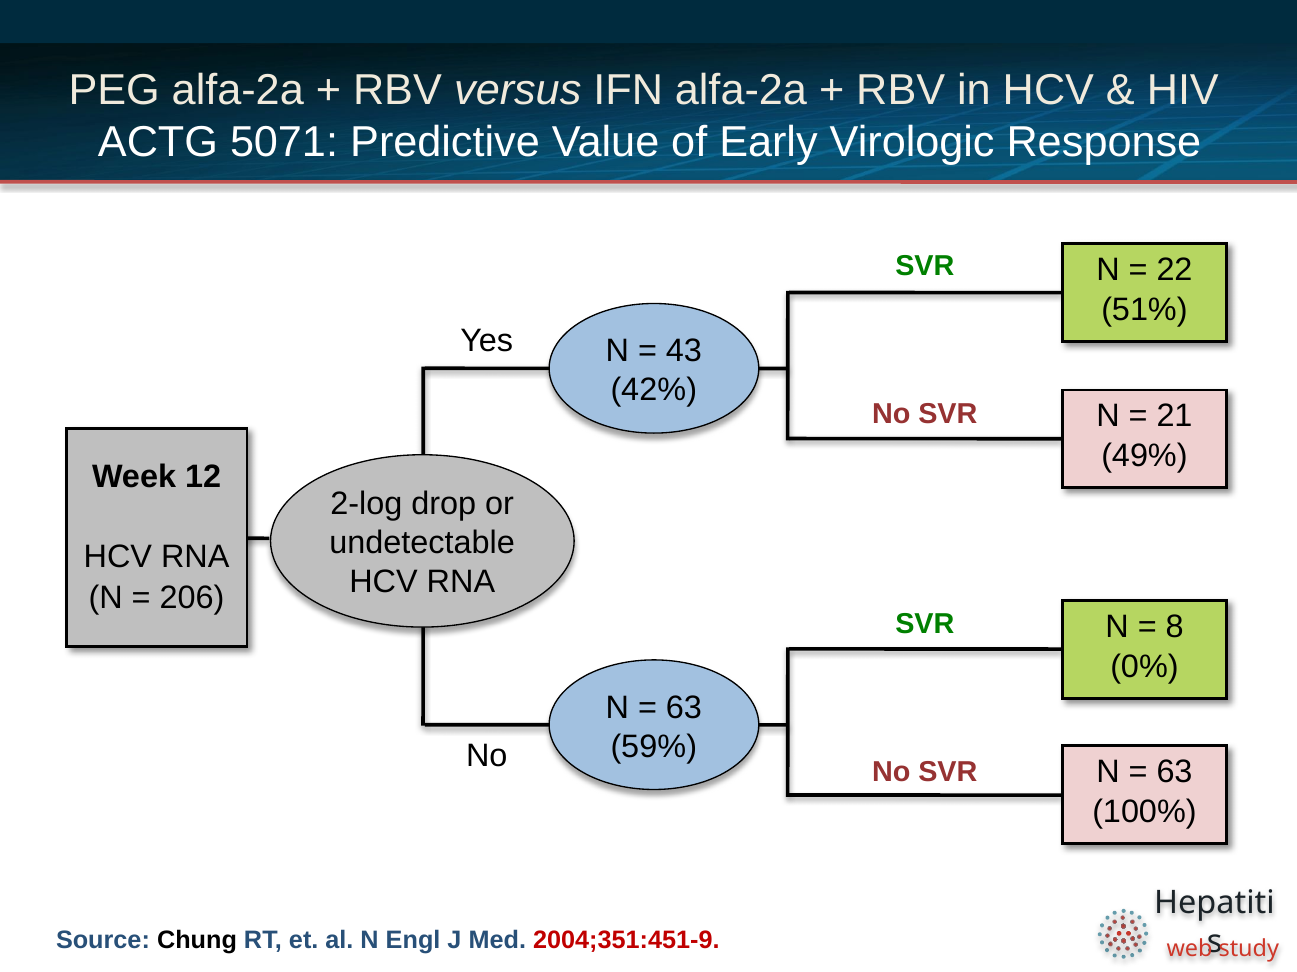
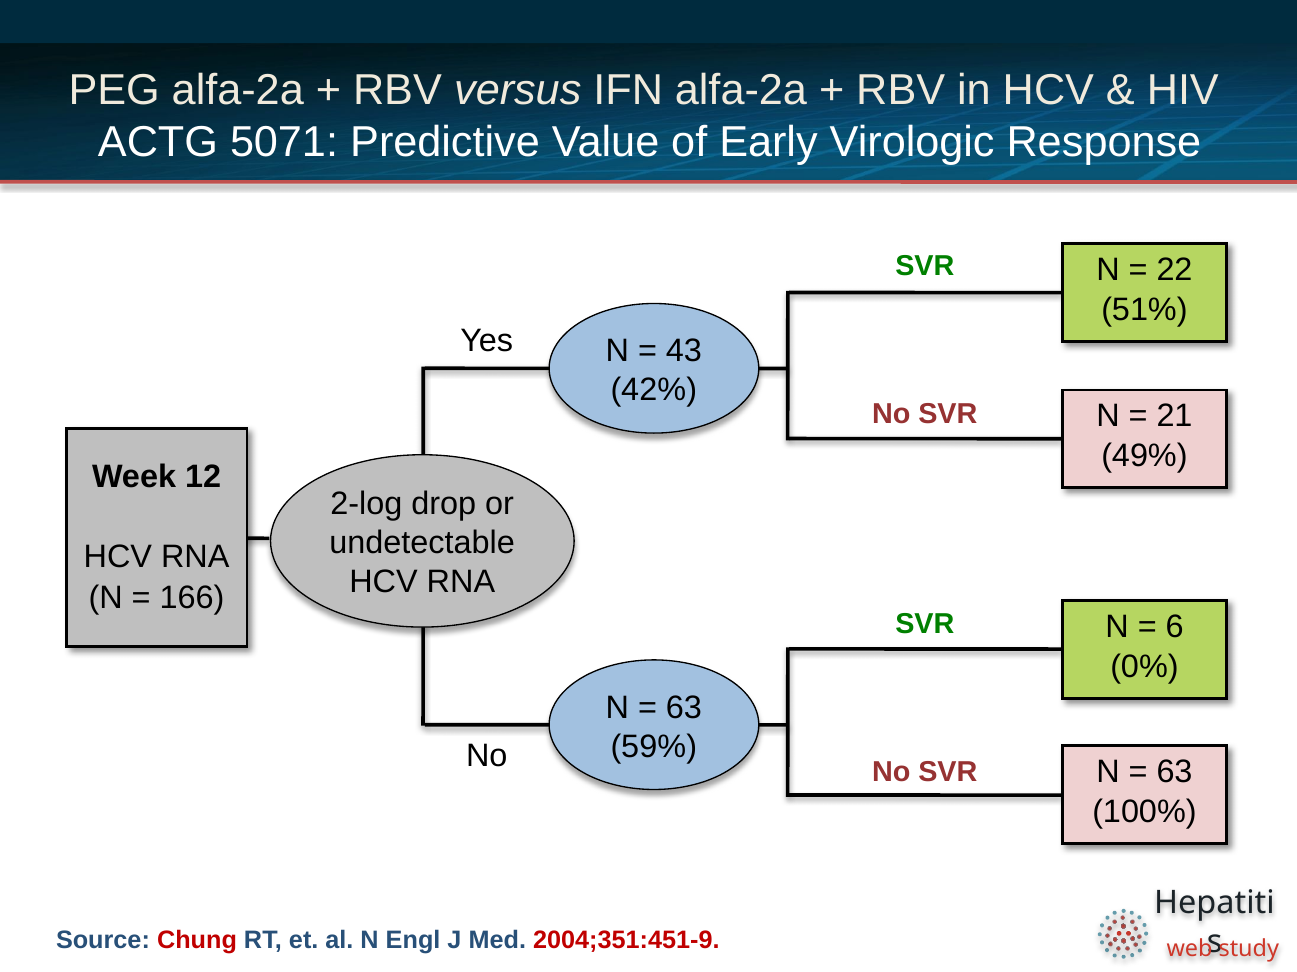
206: 206 -> 166
8: 8 -> 6
Chung colour: black -> red
